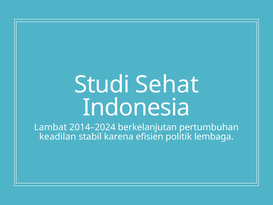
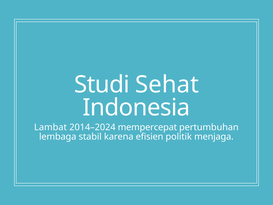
berkelanjutan: berkelanjutan -> mempercepat
keadilan: keadilan -> lembaga
lembaga: lembaga -> menjaga
